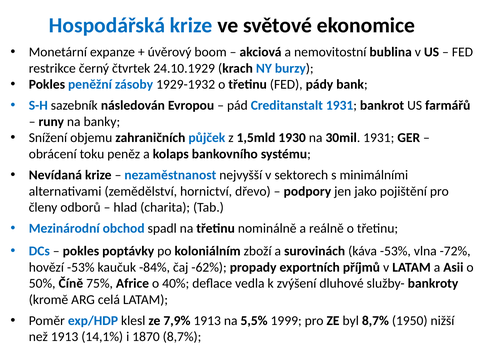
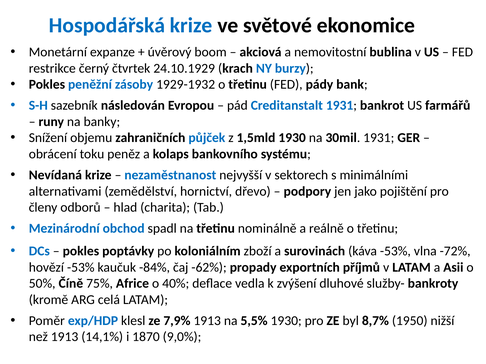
5,5% 1999: 1999 -> 1930
1870 8,7%: 8,7% -> 9,0%
